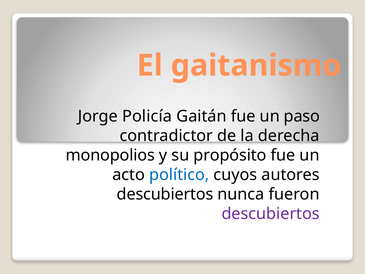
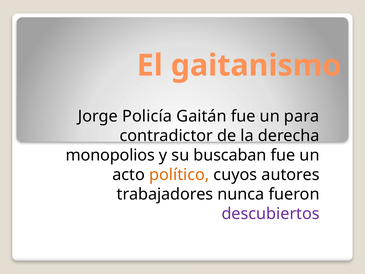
paso: paso -> para
propósito: propósito -> buscaban
político colour: blue -> orange
descubiertos at (165, 194): descubiertos -> trabajadores
